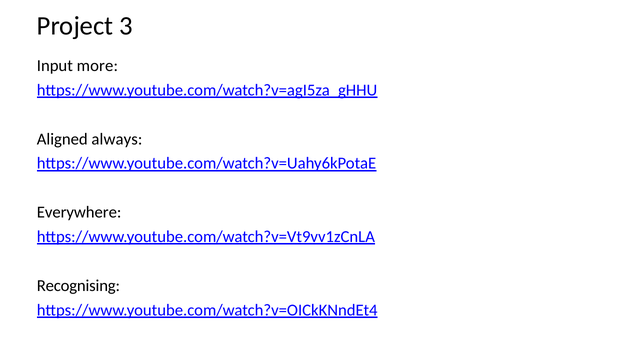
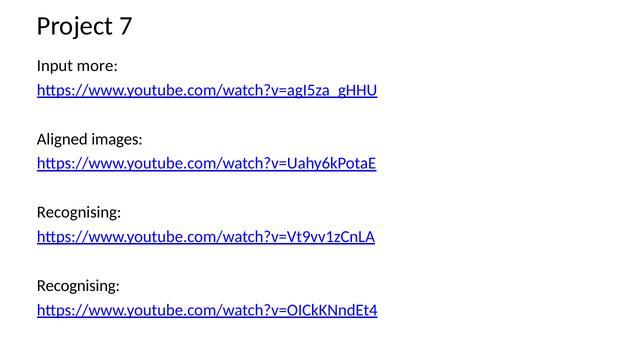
3: 3 -> 7
always: always -> images
Everywhere at (79, 212): Everywhere -> Recognising
